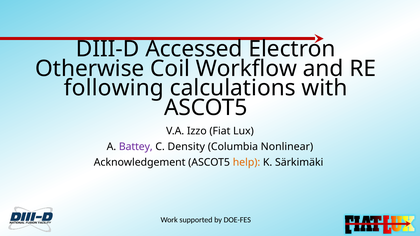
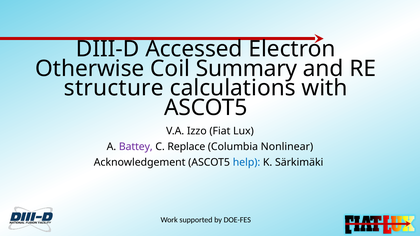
Workflow: Workflow -> Summary
following: following -> structure
Density: Density -> Replace
help colour: orange -> blue
